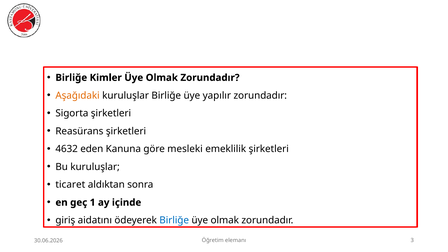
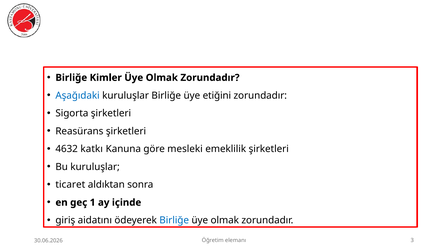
Aşağıdaki colour: orange -> blue
yapılır: yapılır -> etiğini
eden: eden -> katkı
